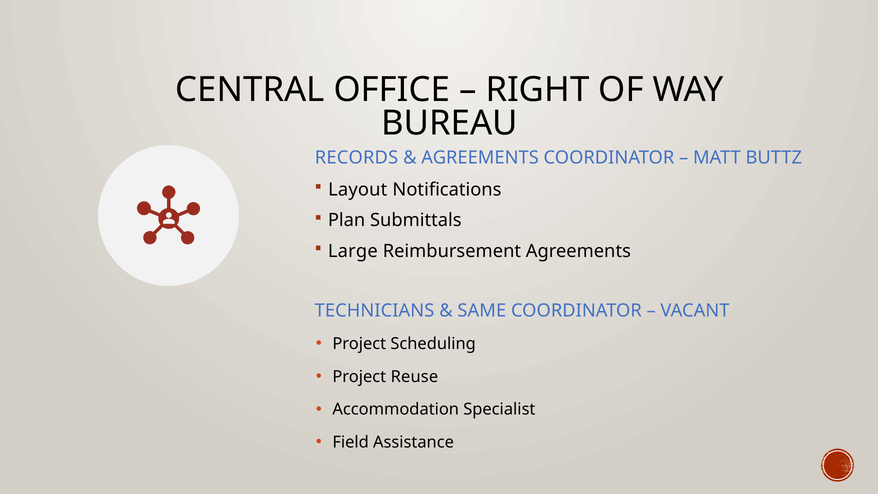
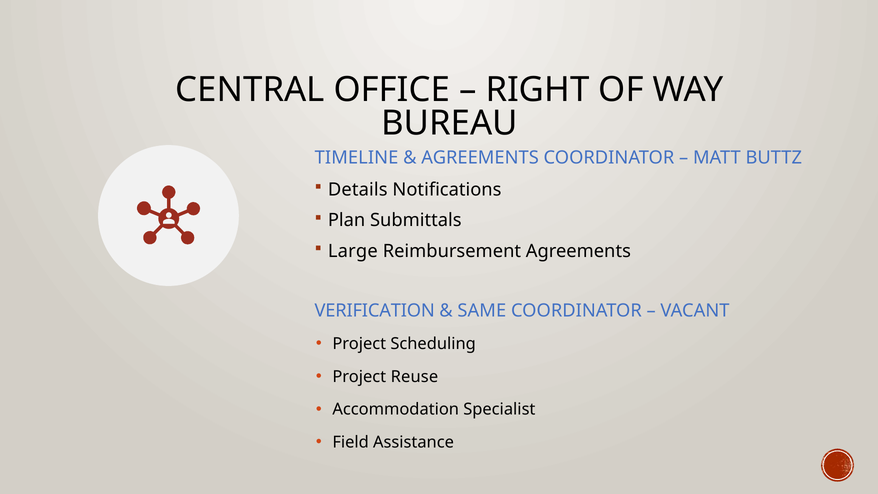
RECORDS: RECORDS -> TIMELINE
Layout: Layout -> Details
TECHNICIANS: TECHNICIANS -> VERIFICATION
